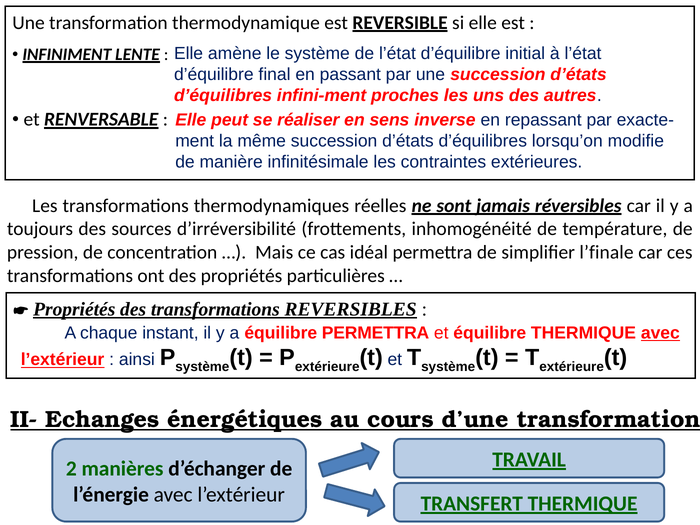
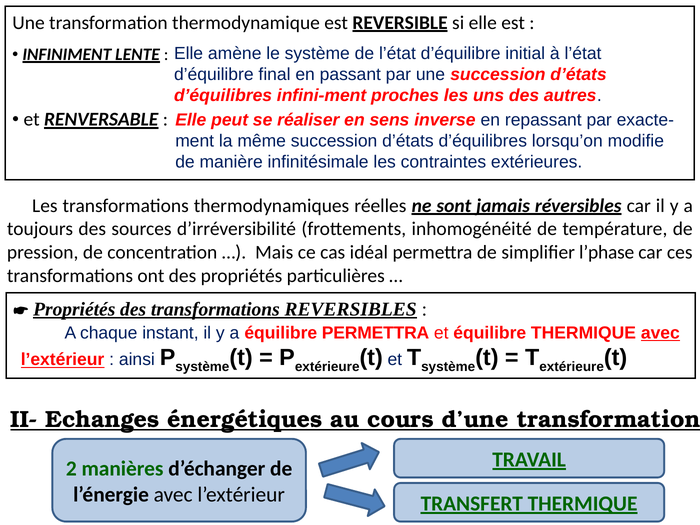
l’finale: l’finale -> l’phase
